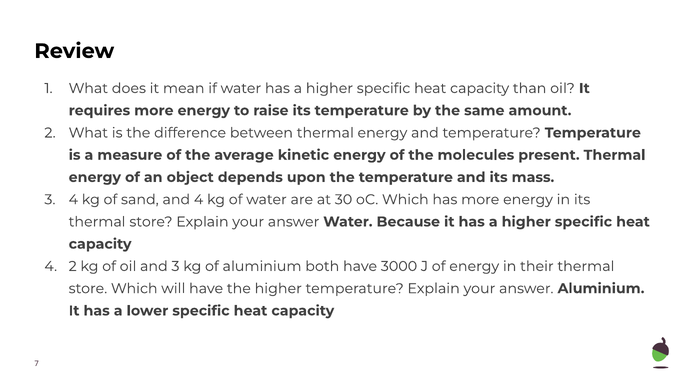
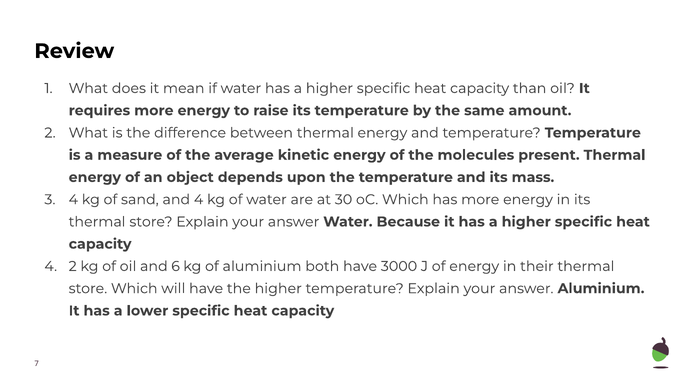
and 3: 3 -> 6
